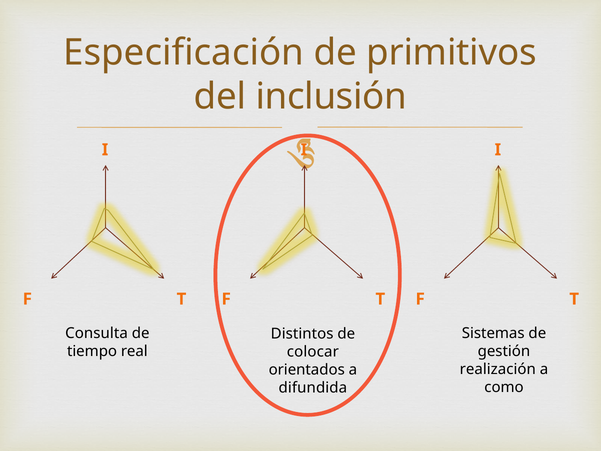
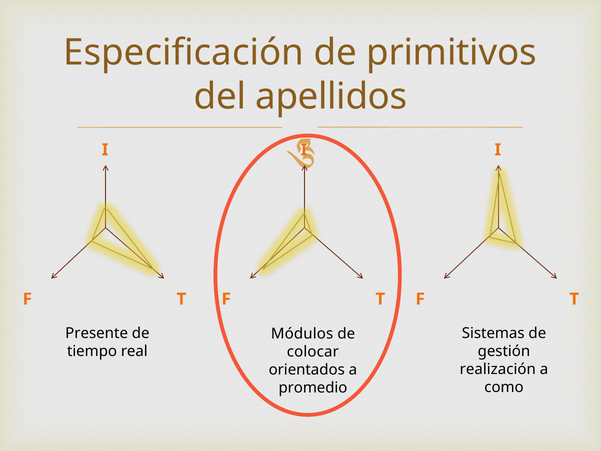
inclusión: inclusión -> apellidos
Consulta: Consulta -> Presente
Distintos: Distintos -> Módulos
difundida: difundida -> promedio
